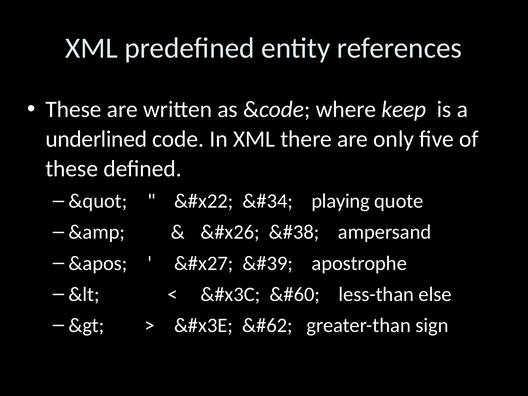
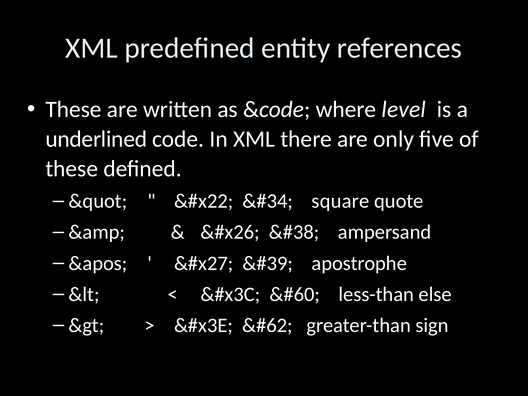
keep: keep -> level
playing: playing -> square
